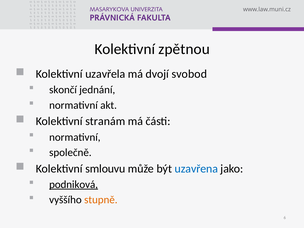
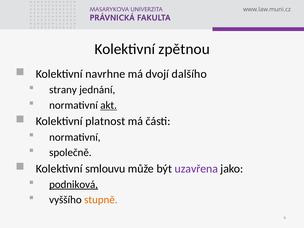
uzavřela: uzavřela -> navrhne
svobod: svobod -> dalšího
skončí: skončí -> strany
akt underline: none -> present
stranám: stranám -> platnost
uzavřena colour: blue -> purple
